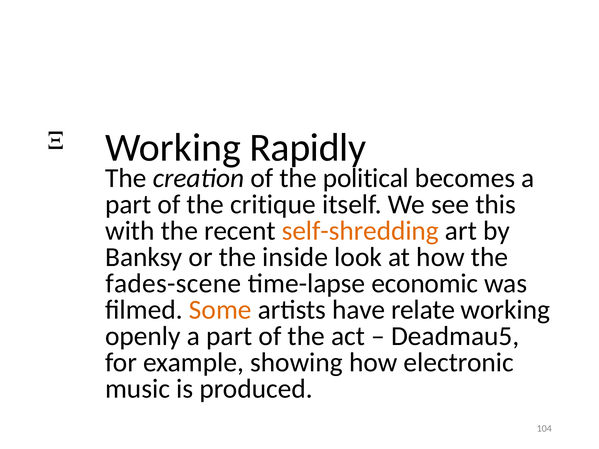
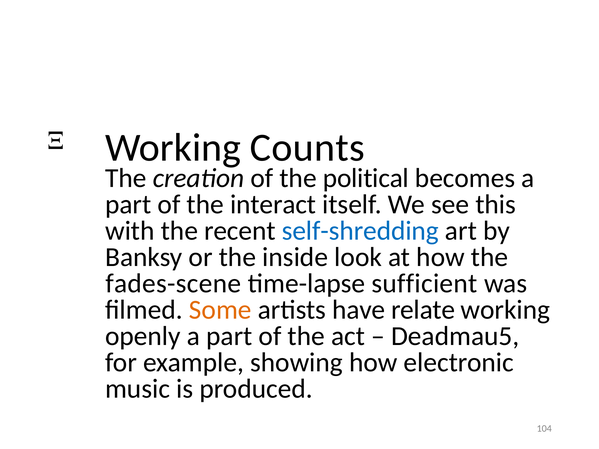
Rapidly: Rapidly -> Counts
critique: critique -> interact
self-shredding colour: orange -> blue
economic: economic -> sufficient
